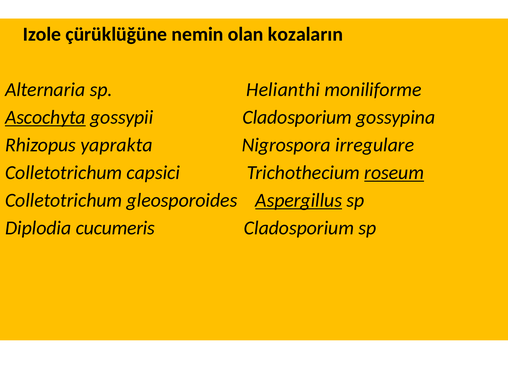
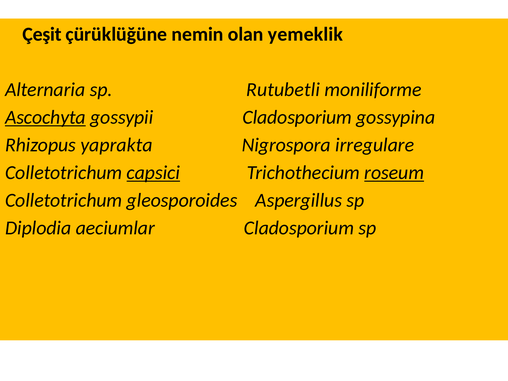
Izole: Izole -> Çeşit
kozaların: kozaların -> yemeklik
Helianthi: Helianthi -> Rutubetli
capsici underline: none -> present
Aspergillus underline: present -> none
cucumeris: cucumeris -> aeciumlar
